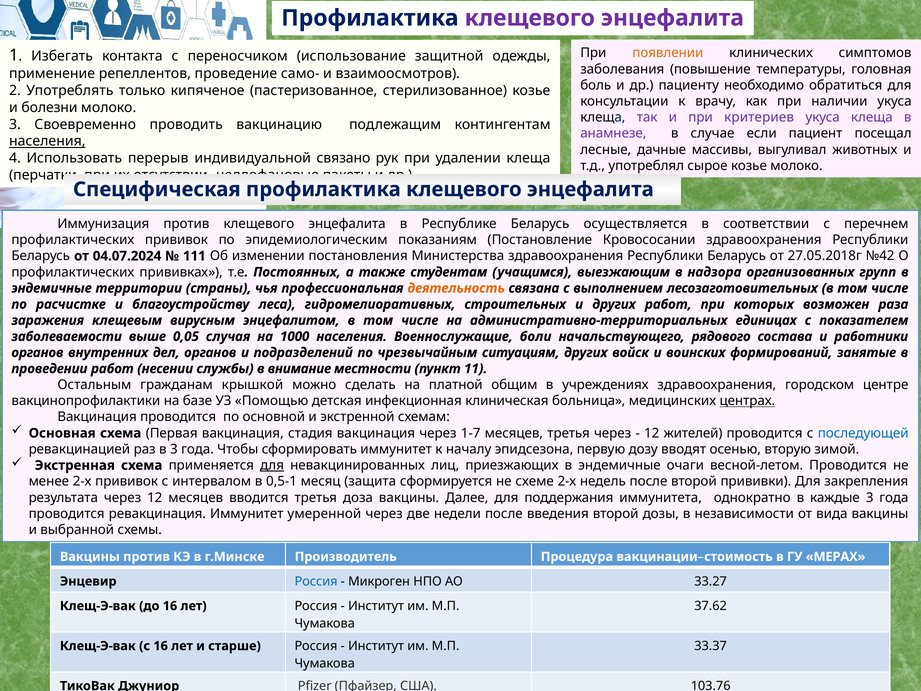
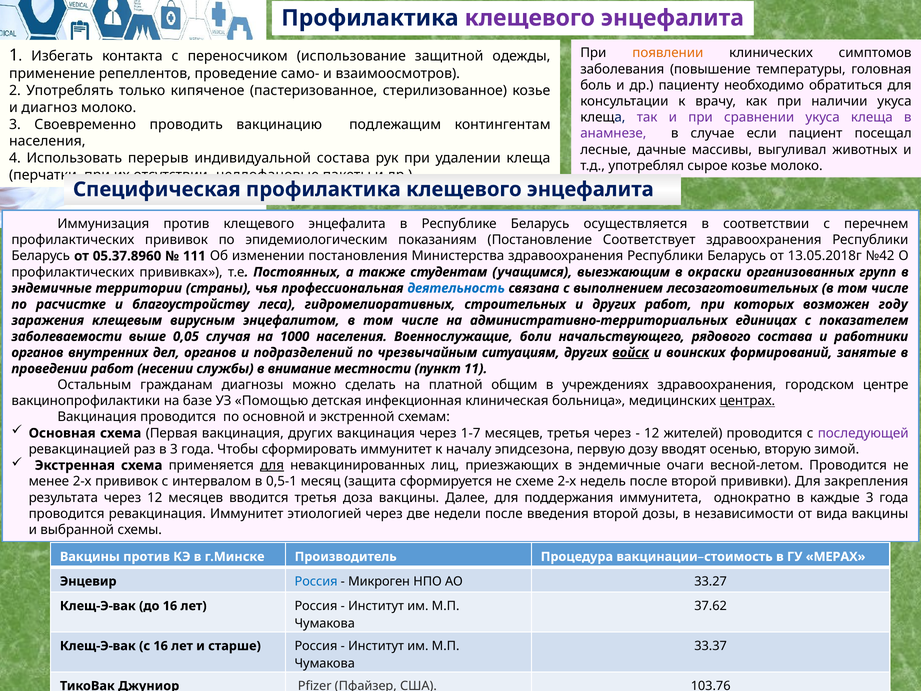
болезни: болезни -> диагноз
критериев: критериев -> сравнении
населения at (47, 141) underline: present -> none
индивидуальной связано: связано -> состава
Кровососании: Кровососании -> Соответствует
04.07.2024: 04.07.2024 -> 05.37.8960
27.05.2018г: 27.05.2018г -> 13.05.2018г
надзора: надзора -> окраски
деятельность colour: orange -> blue
раза: раза -> году
войск underline: none -> present
крышкой: крышкой -> диагнозы
вакцинация стадия: стадия -> других
последующей colour: blue -> purple
умеренной: умеренной -> этиологией
